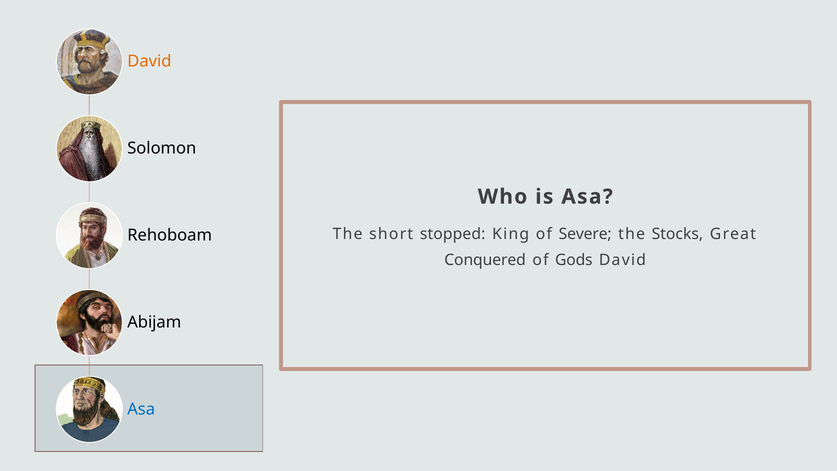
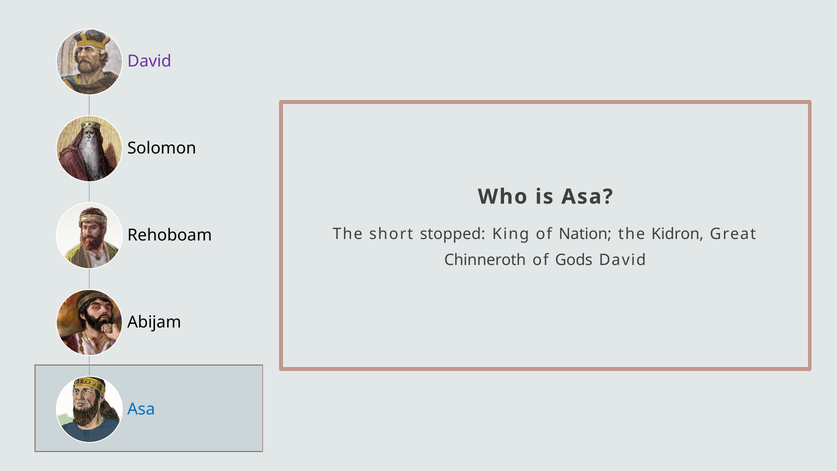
David at (149, 61) colour: orange -> purple
Severe: Severe -> Nation
Stocks: Stocks -> Kidron
Conquered: Conquered -> Chinneroth
